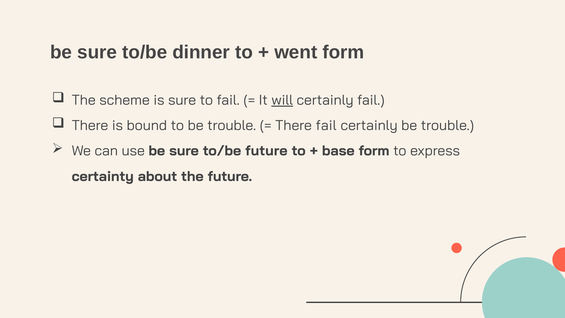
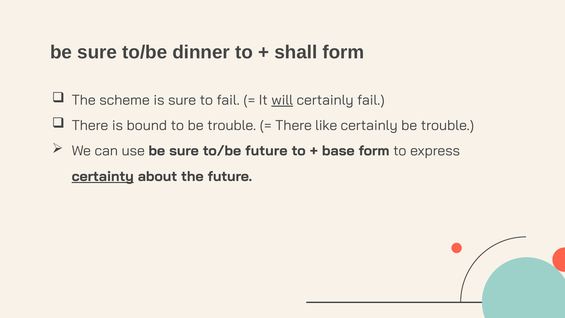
went: went -> shall
There fail: fail -> like
certainty underline: none -> present
